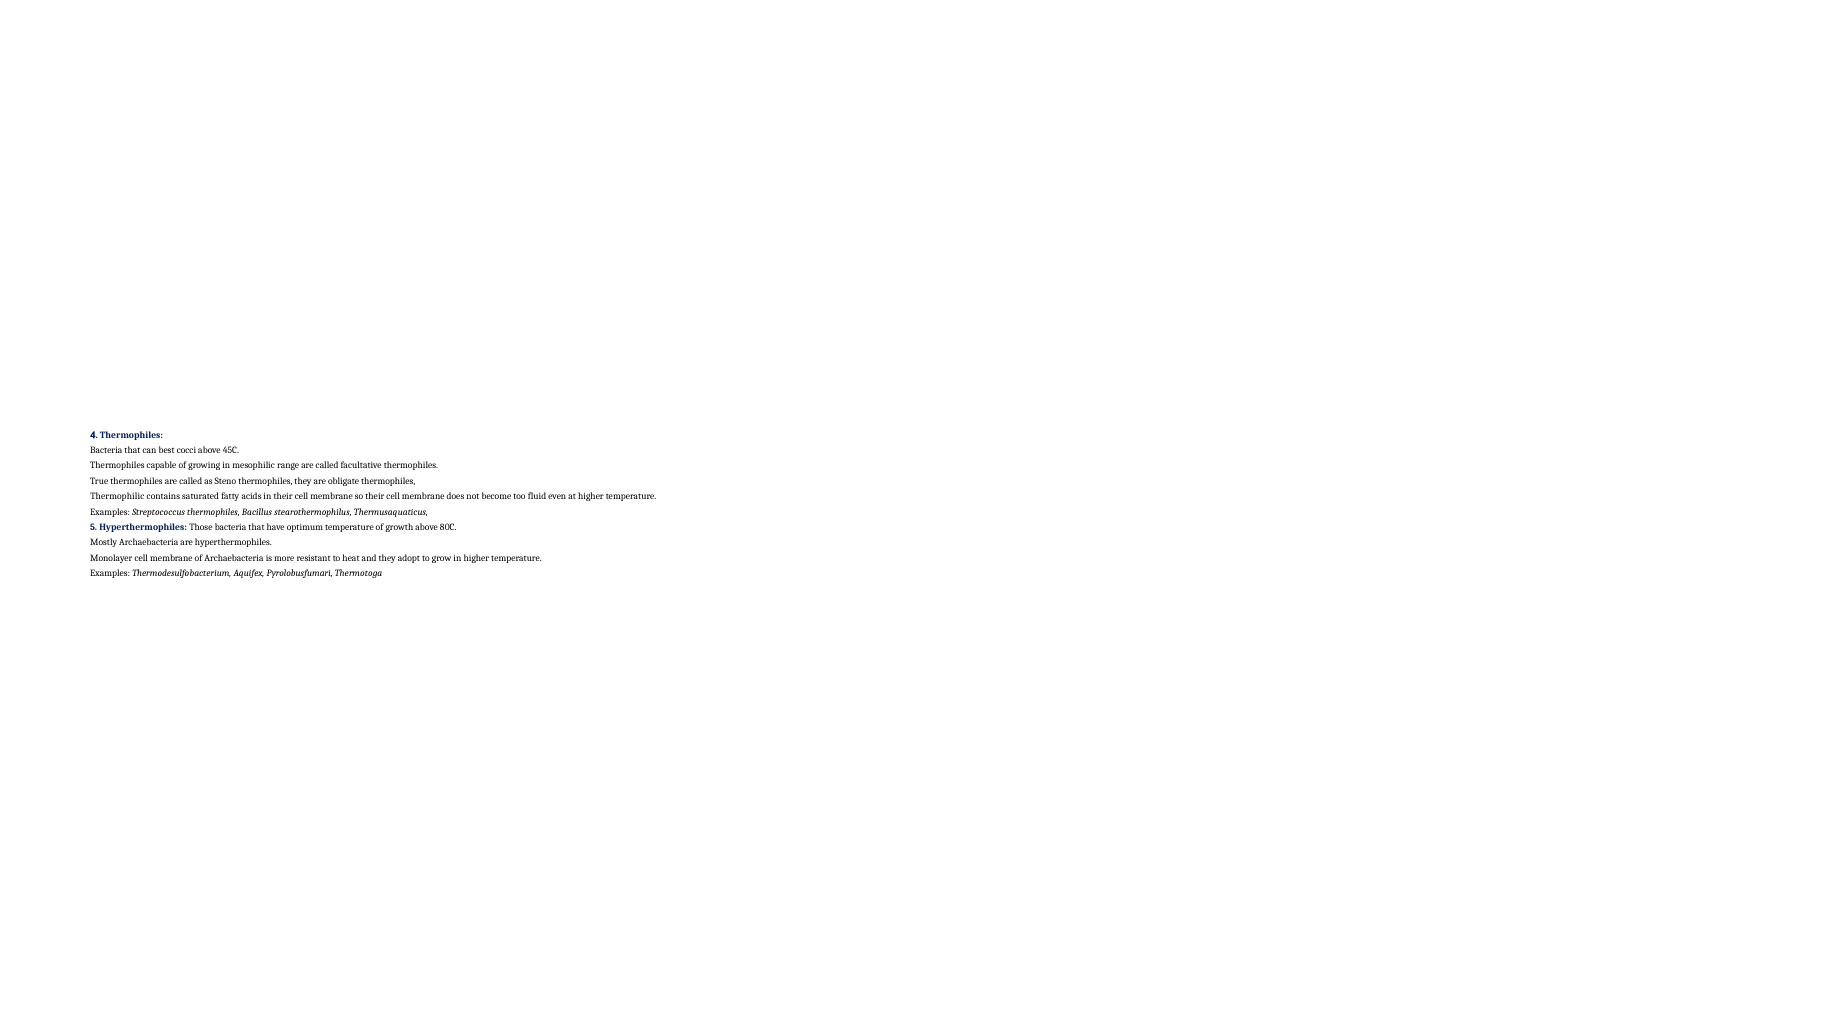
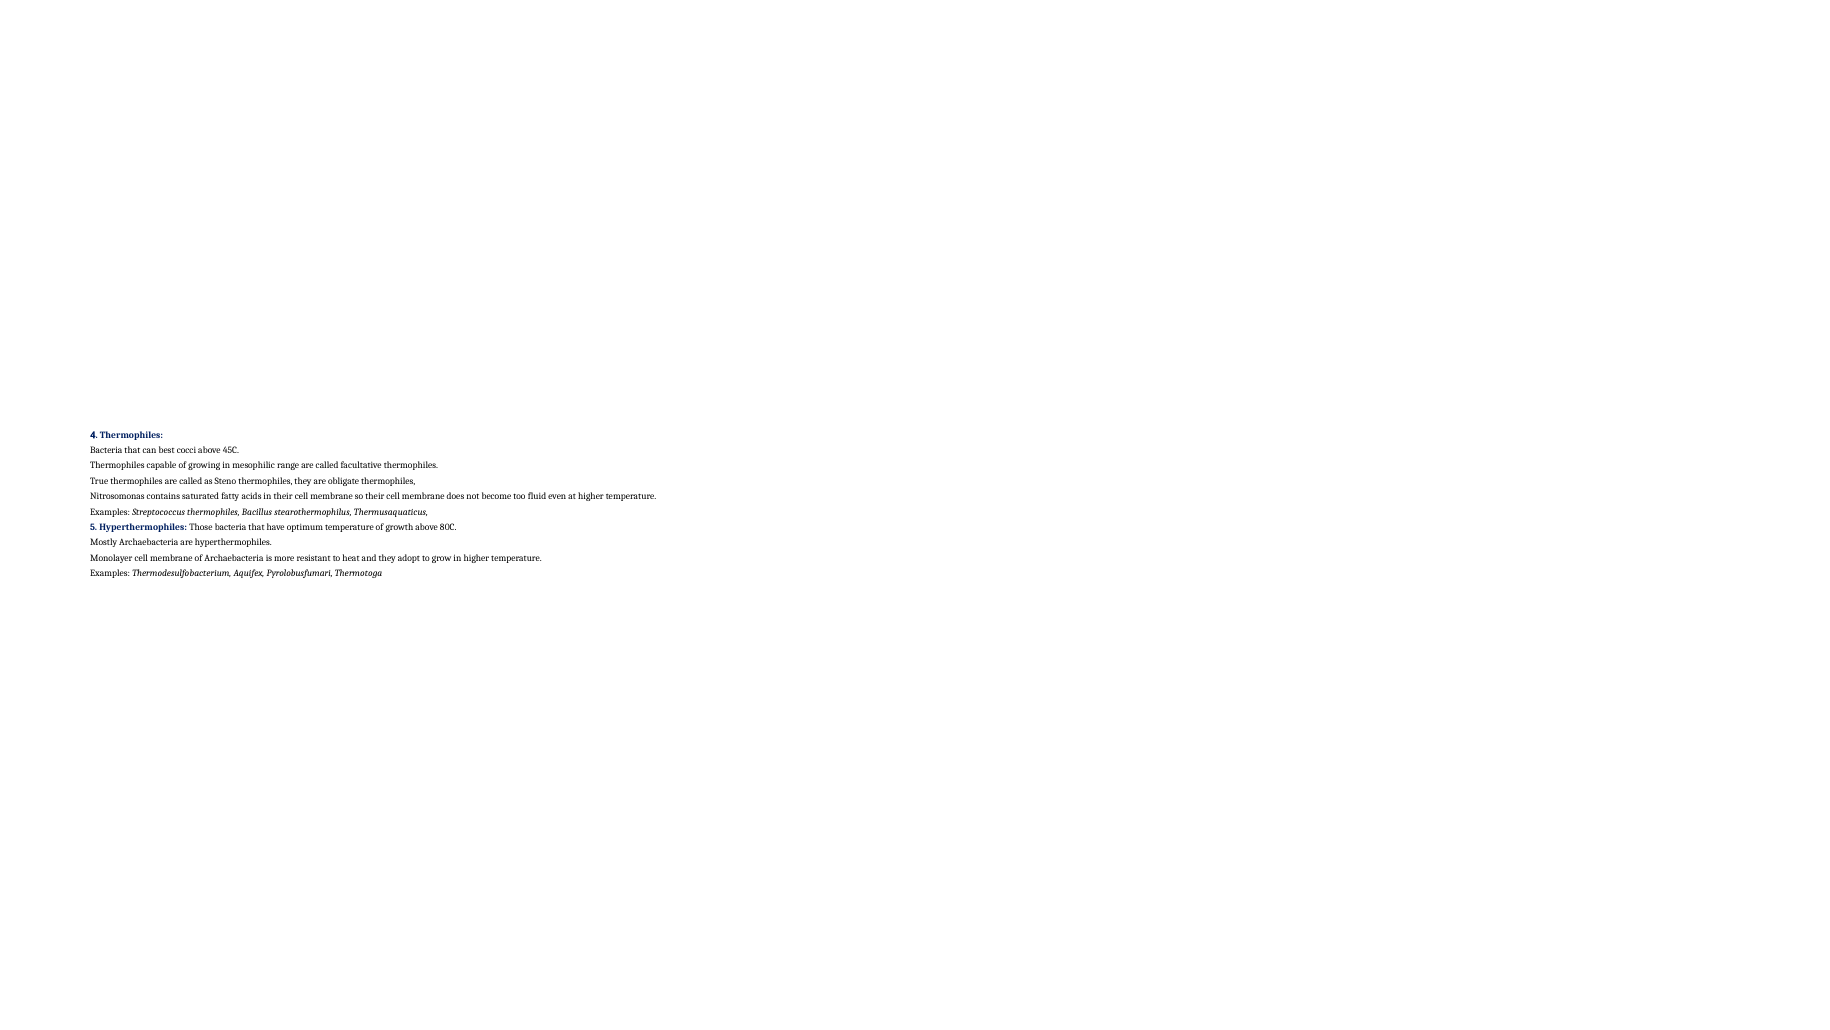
Thermophilic: Thermophilic -> Nitrosomonas
